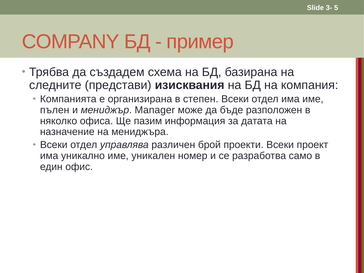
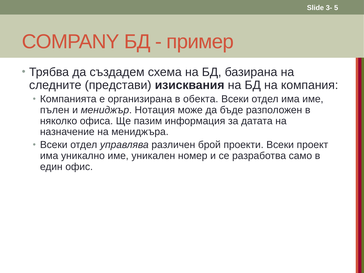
степен: степен -> обекта
Manager: Manager -> Нотация
